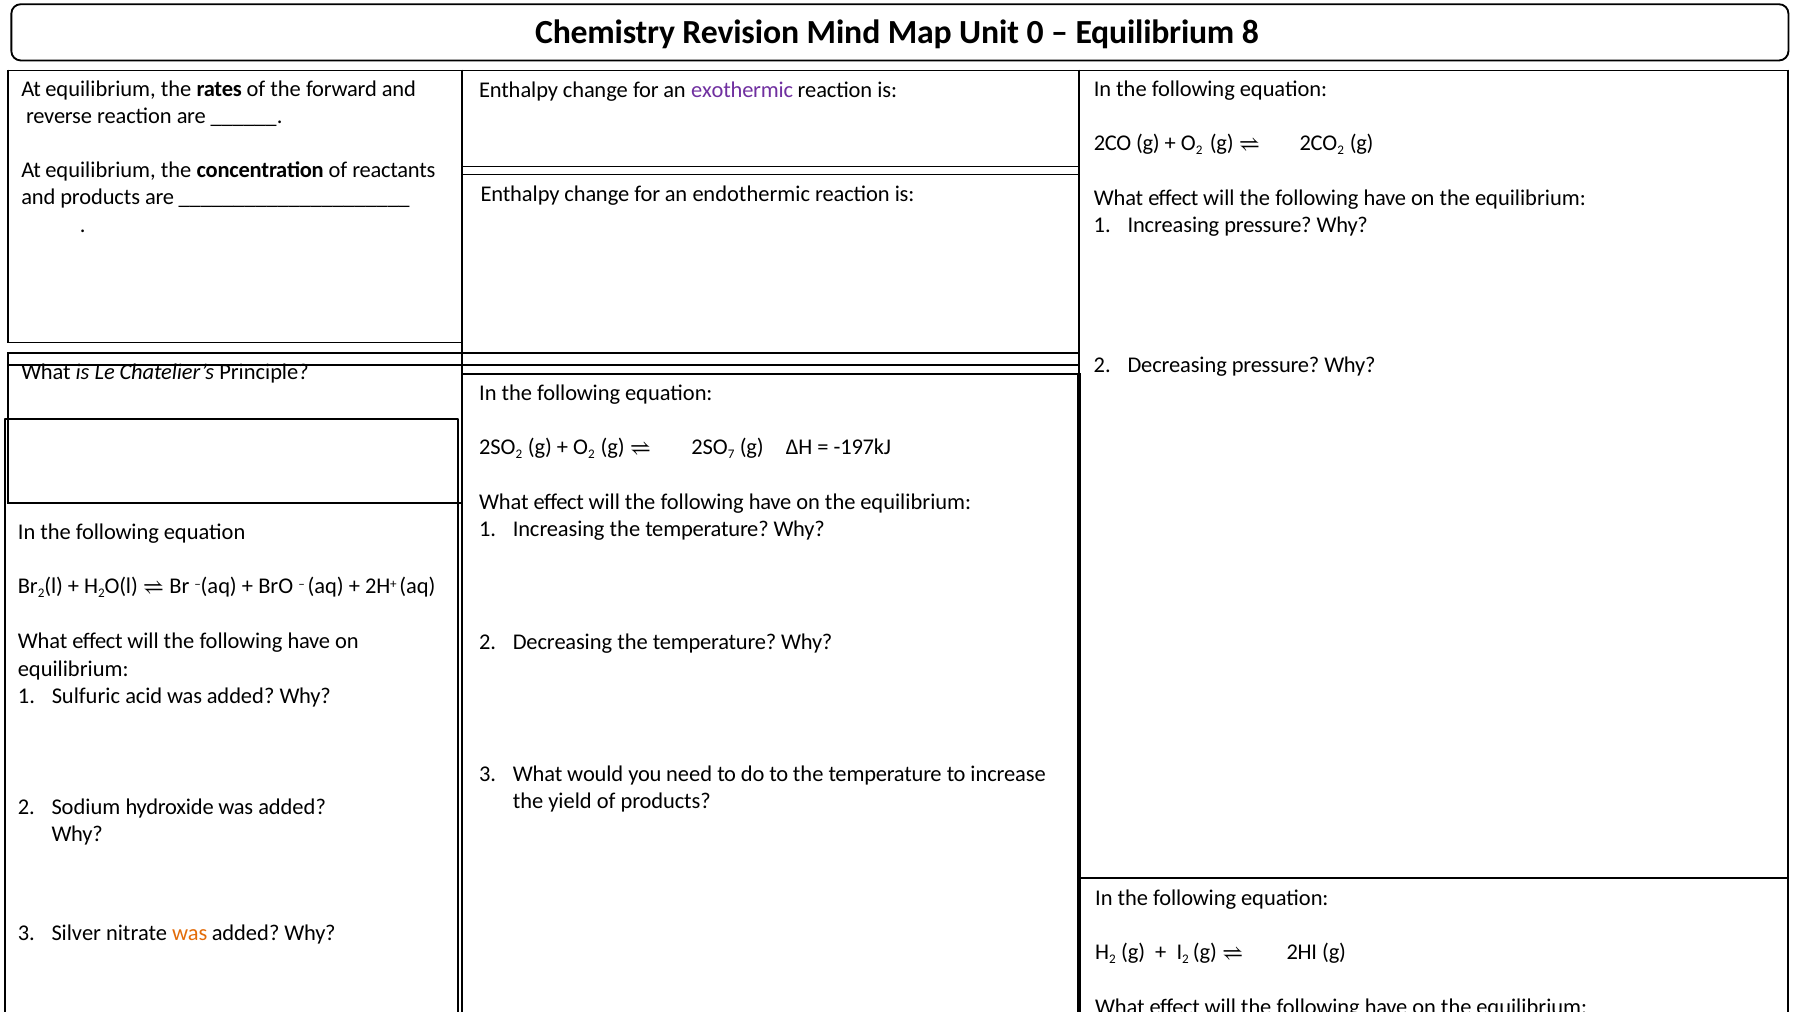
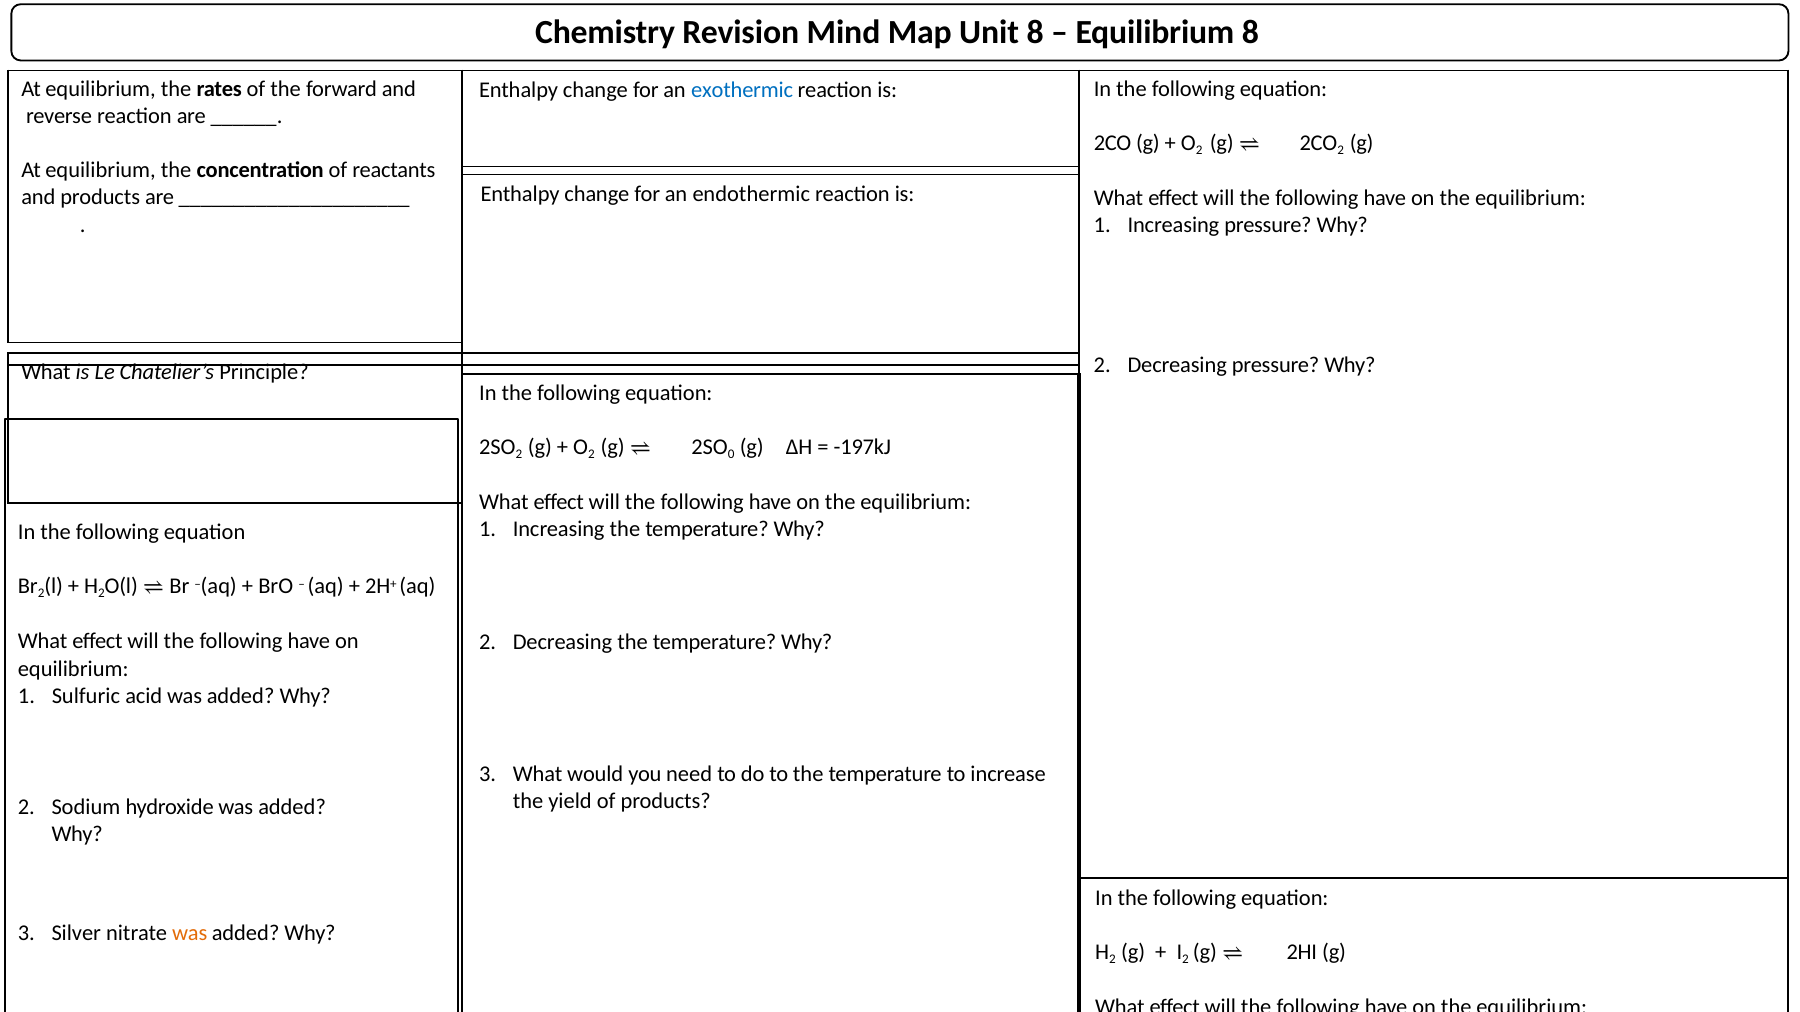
Unit 0: 0 -> 8
exothermic colour: purple -> blue
7: 7 -> 0
